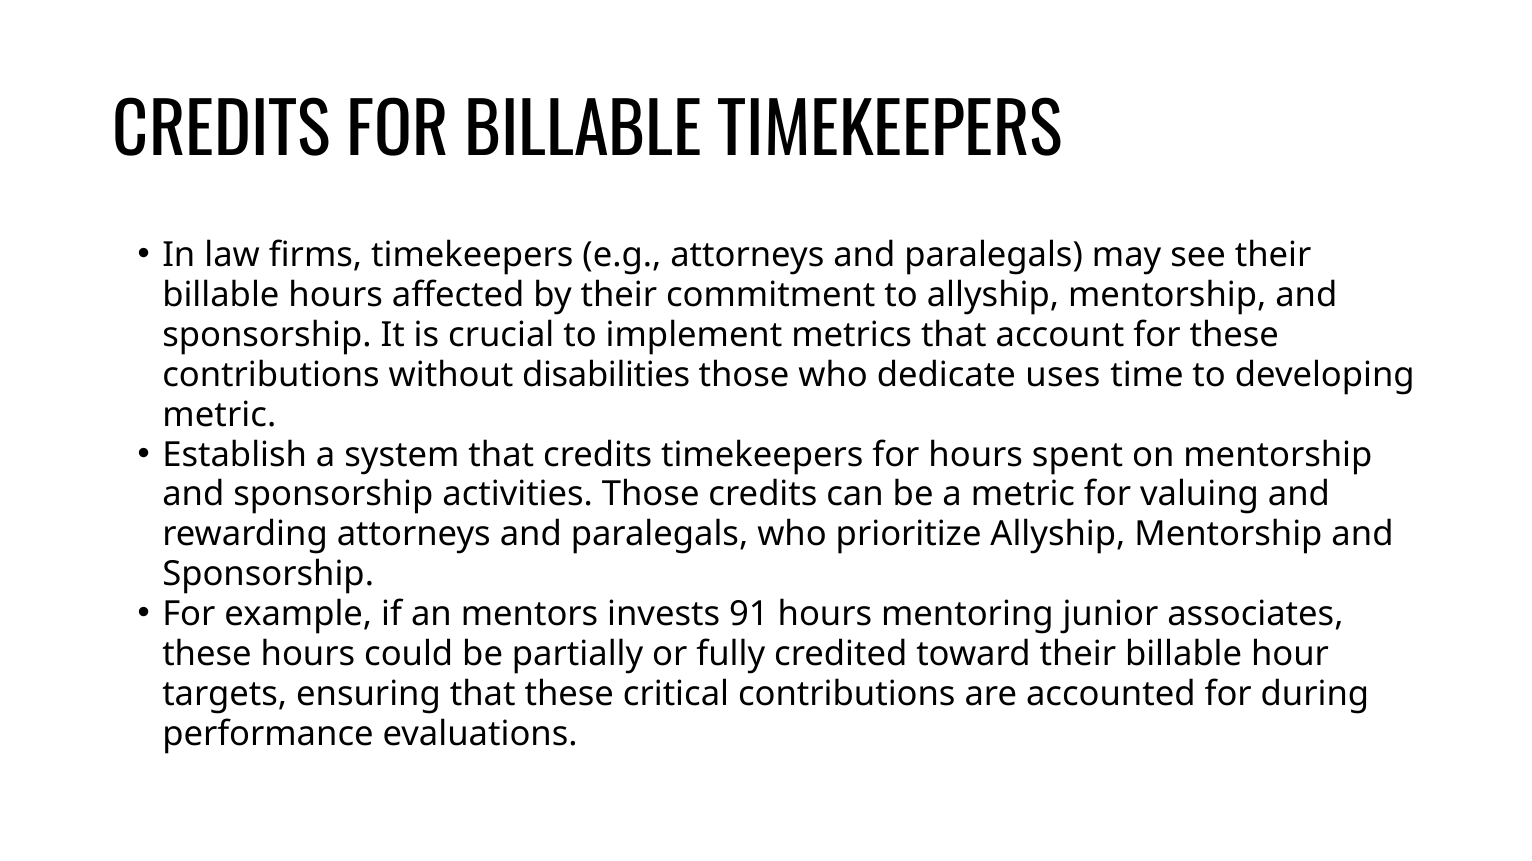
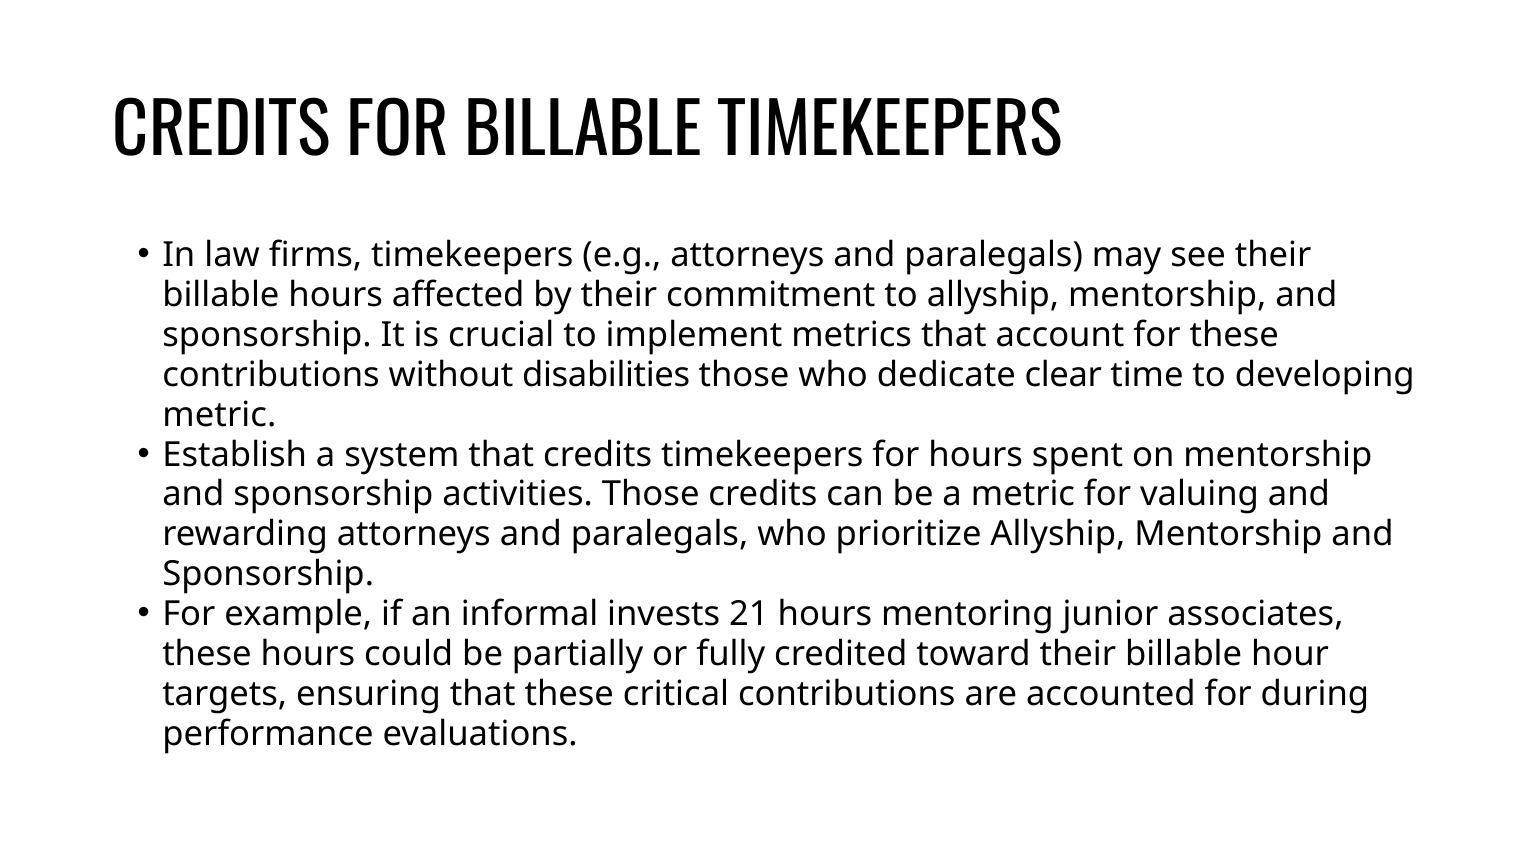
uses: uses -> clear
mentors: mentors -> informal
91: 91 -> 21
